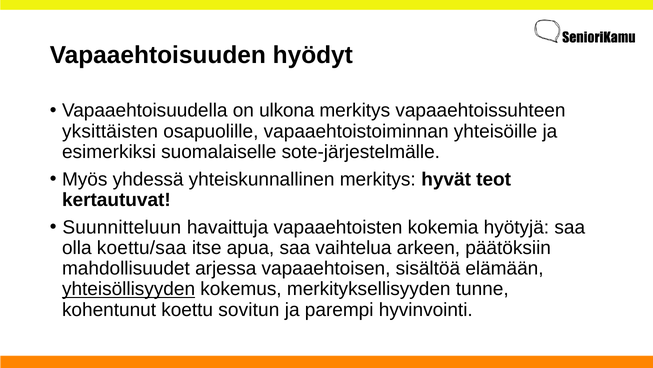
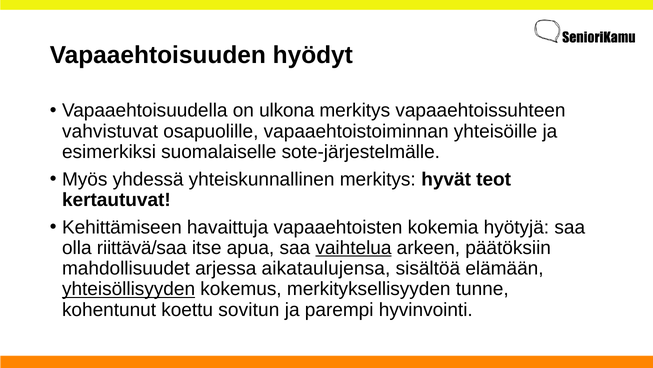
yksittäisten: yksittäisten -> vahvistuvat
Suunnitteluun: Suunnitteluun -> Kehittämiseen
koettu/saa: koettu/saa -> riittävä/saa
vaihtelua underline: none -> present
vapaaehtoisen: vapaaehtoisen -> aikataulujensa
